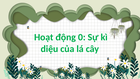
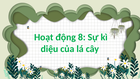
0: 0 -> 8
